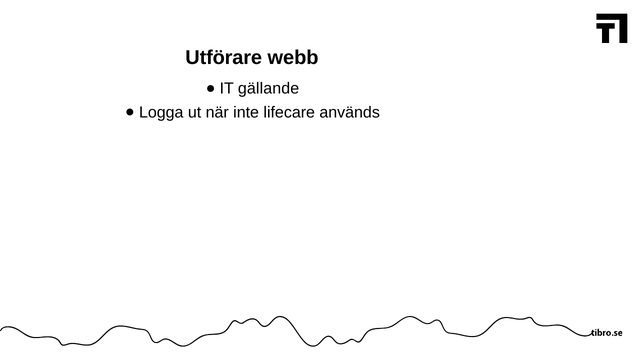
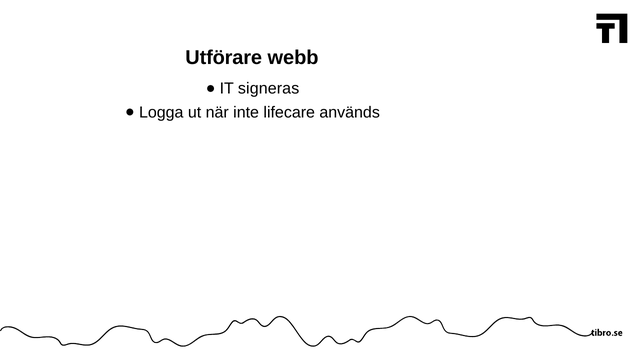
gällande: gällande -> signeras
